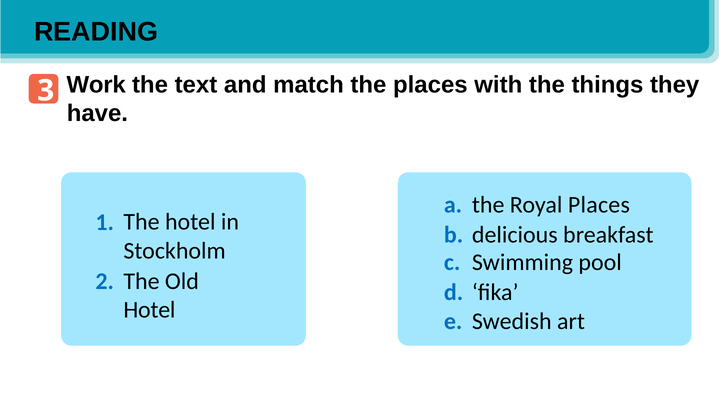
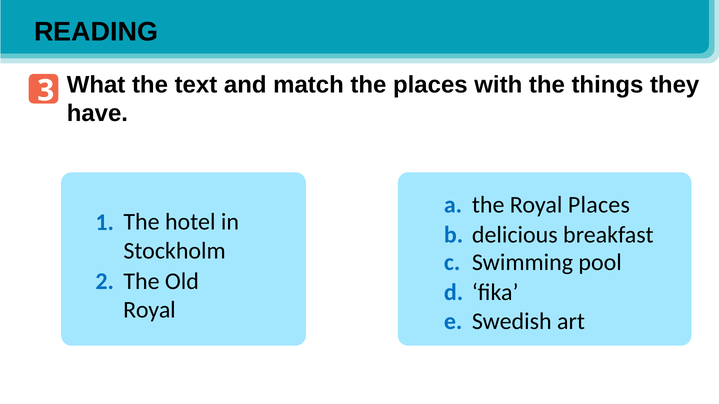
Work: Work -> What
Hotel at (149, 310): Hotel -> Royal
